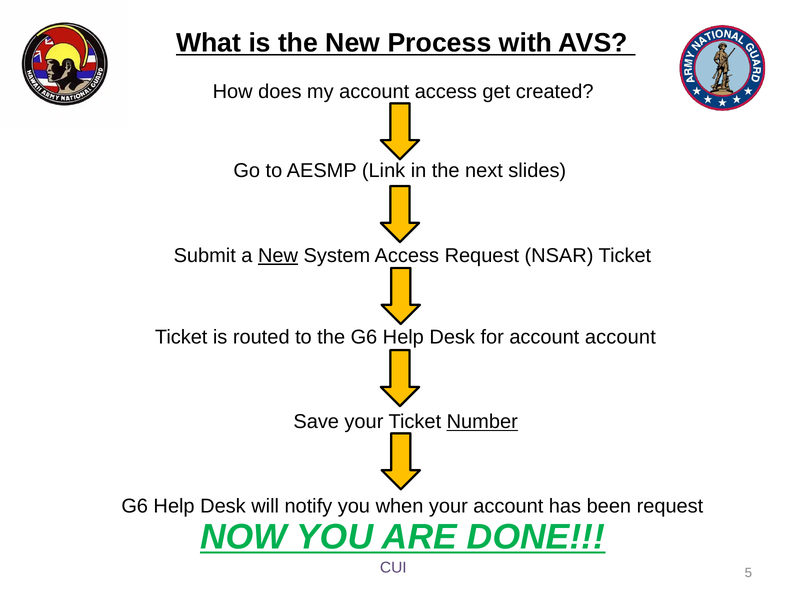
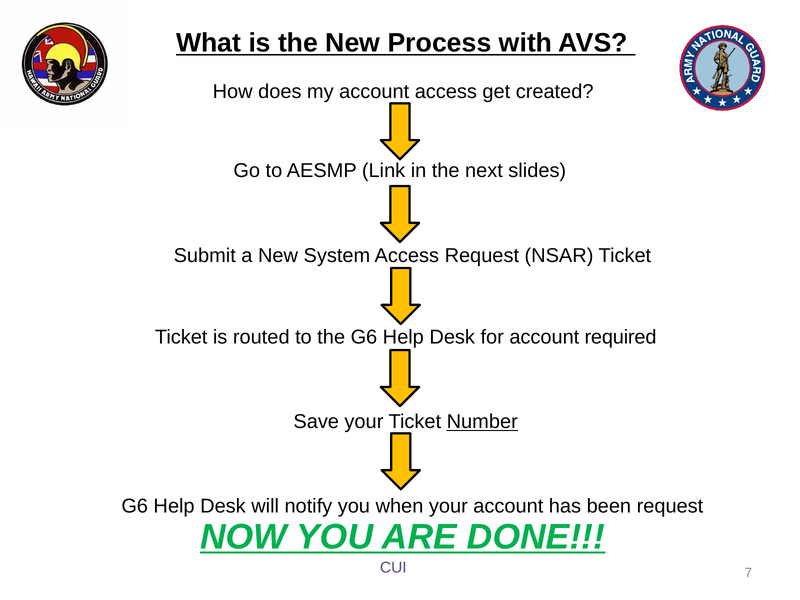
New at (278, 256) underline: present -> none
account account: account -> required
5: 5 -> 7
